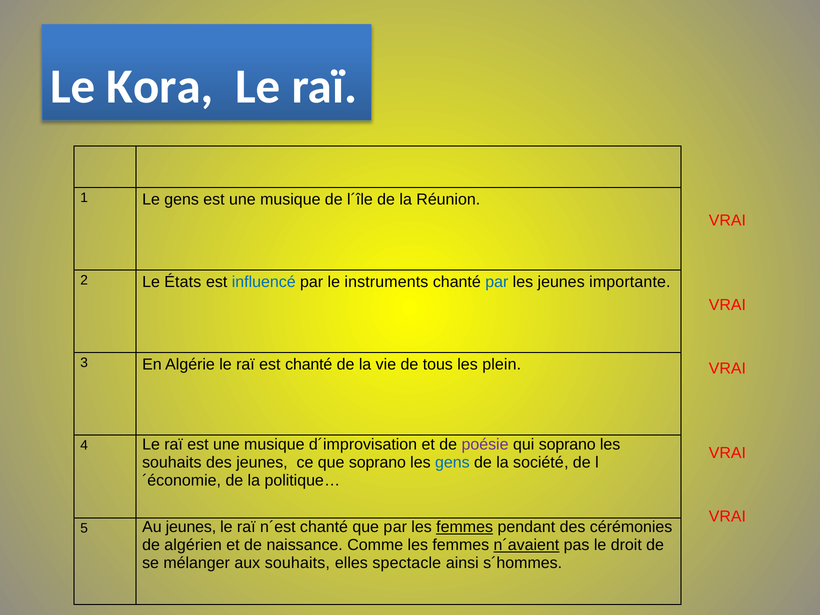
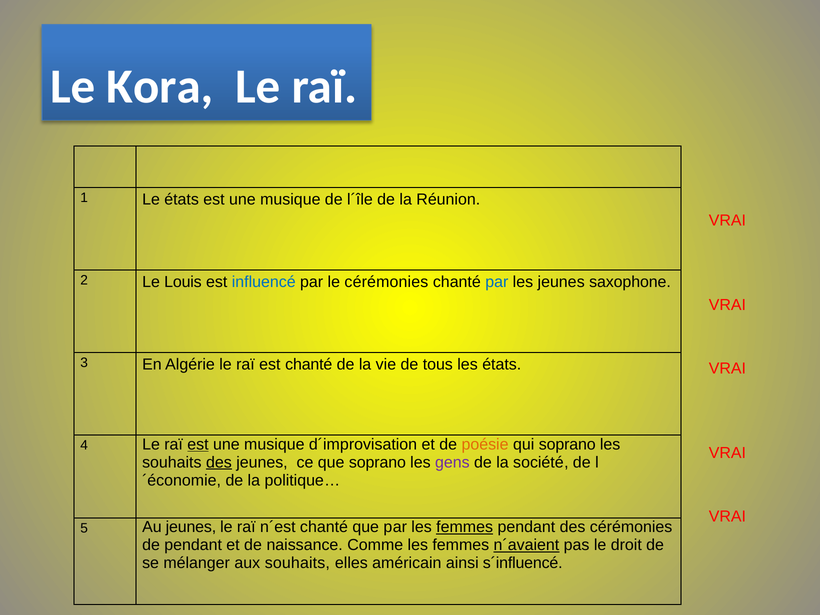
Le gens: gens -> états
États: États -> Louis
le instruments: instruments -> cérémonies
importante: importante -> saxophone
les plein: plein -> états
est at (198, 444) underline: none -> present
poésie colour: purple -> orange
des at (219, 462) underline: none -> present
gens at (452, 462) colour: blue -> purple
de algérien: algérien -> pendant
spectacle: spectacle -> américain
s´hommes: s´hommes -> s´influencé
